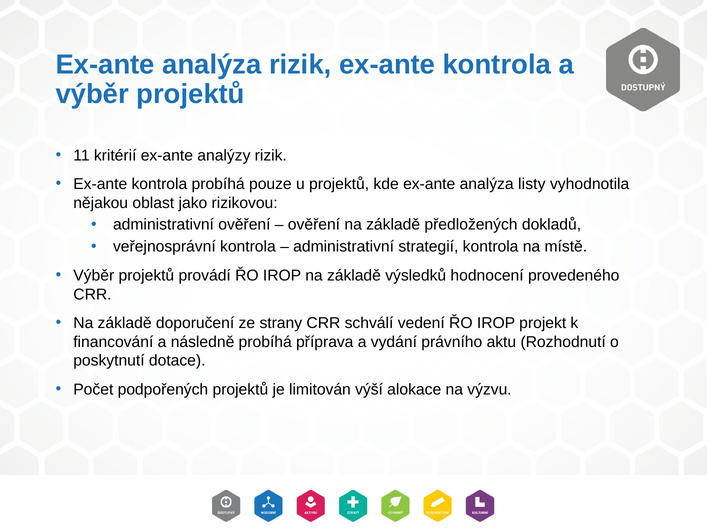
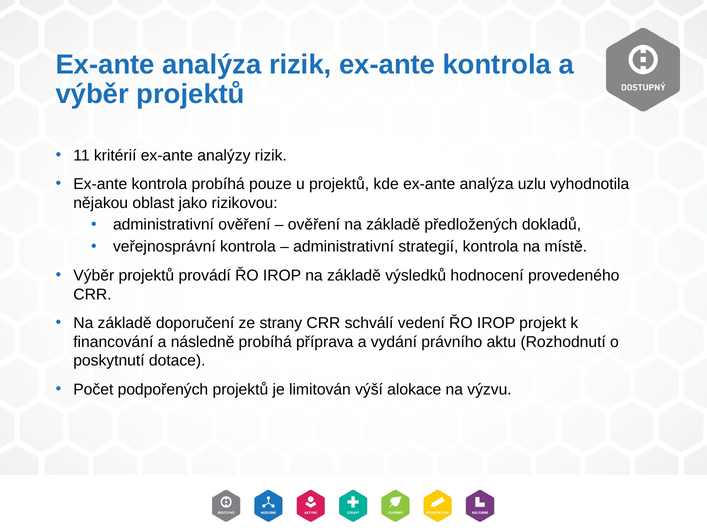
listy: listy -> uzlu
